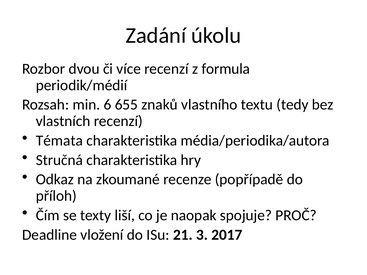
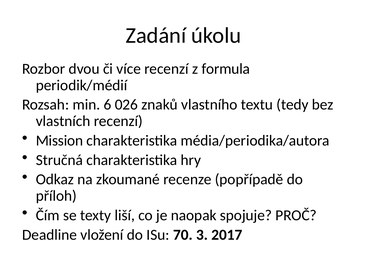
655: 655 -> 026
Témata: Témata -> Mission
21: 21 -> 70
